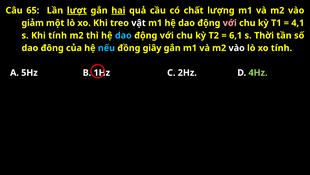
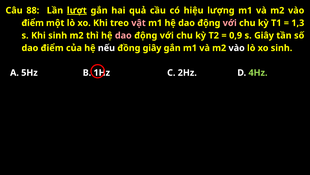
65: 65 -> 88
hai underline: present -> none
chất: chất -> hiệu
giảm at (33, 23): giảm -> điểm
vật colour: white -> pink
4,1: 4,1 -> 1,3
Khi tính: tính -> sinh
dao at (123, 35) colour: light blue -> pink
6,1: 6,1 -> 0,9
s Thời: Thời -> Giây
dao đông: đông -> điểm
nếu colour: light blue -> white
xo tính: tính -> sinh
